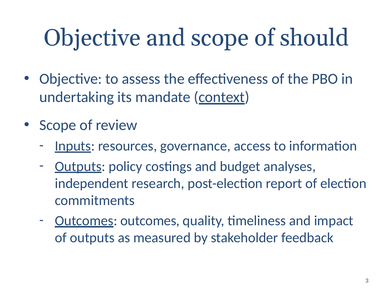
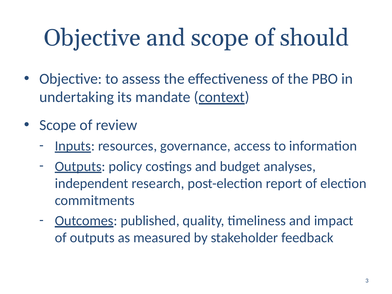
Outcomes outcomes: outcomes -> published
